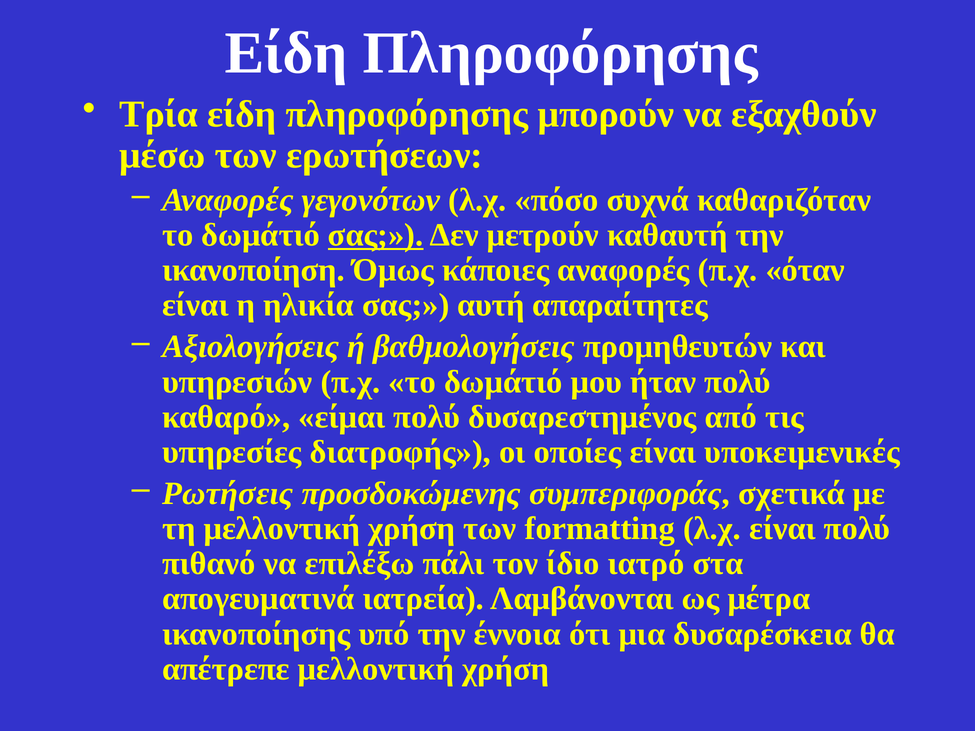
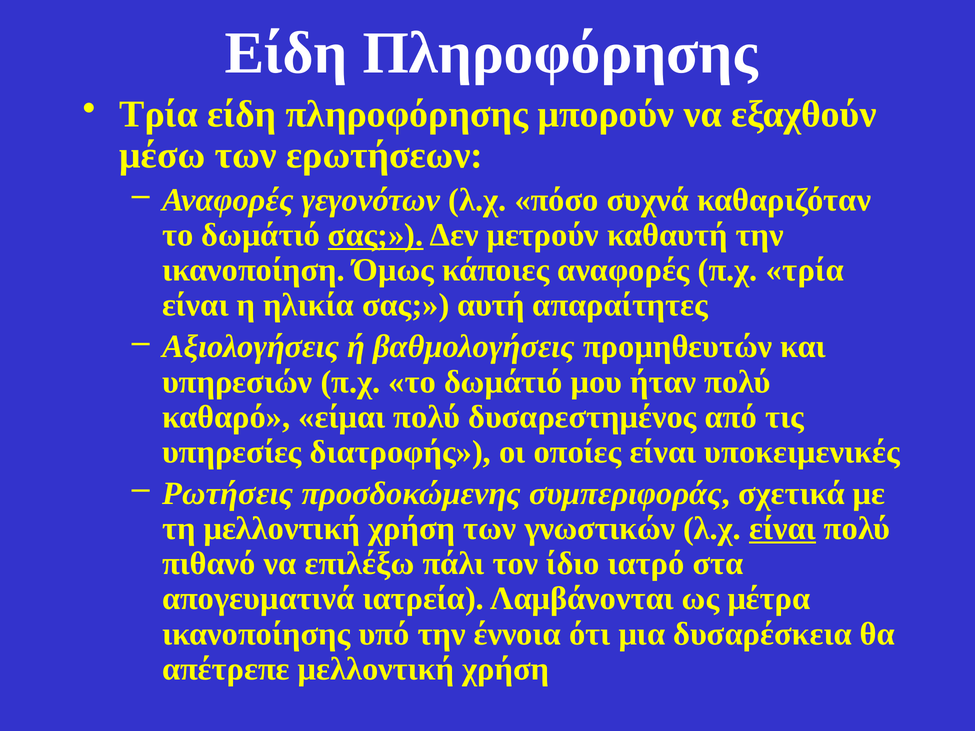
π.χ όταν: όταν -> τρία
formatting: formatting -> γνωστικών
είναι at (783, 529) underline: none -> present
